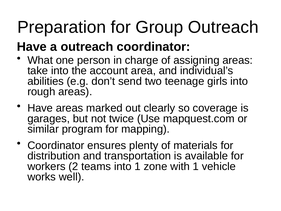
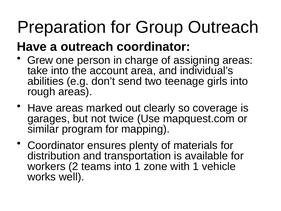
What: What -> Grew
